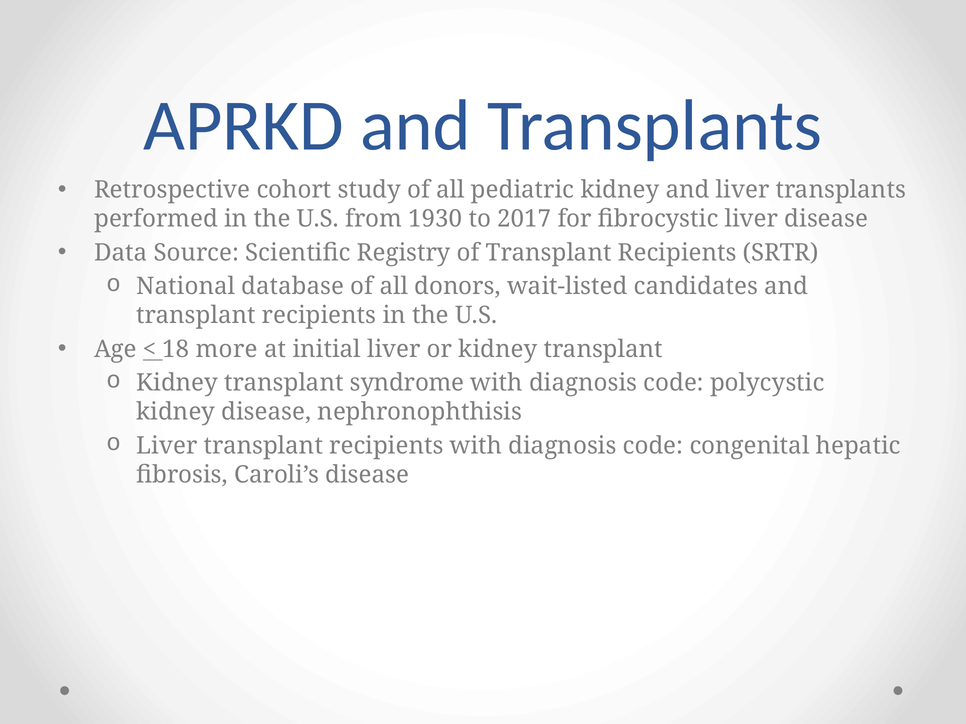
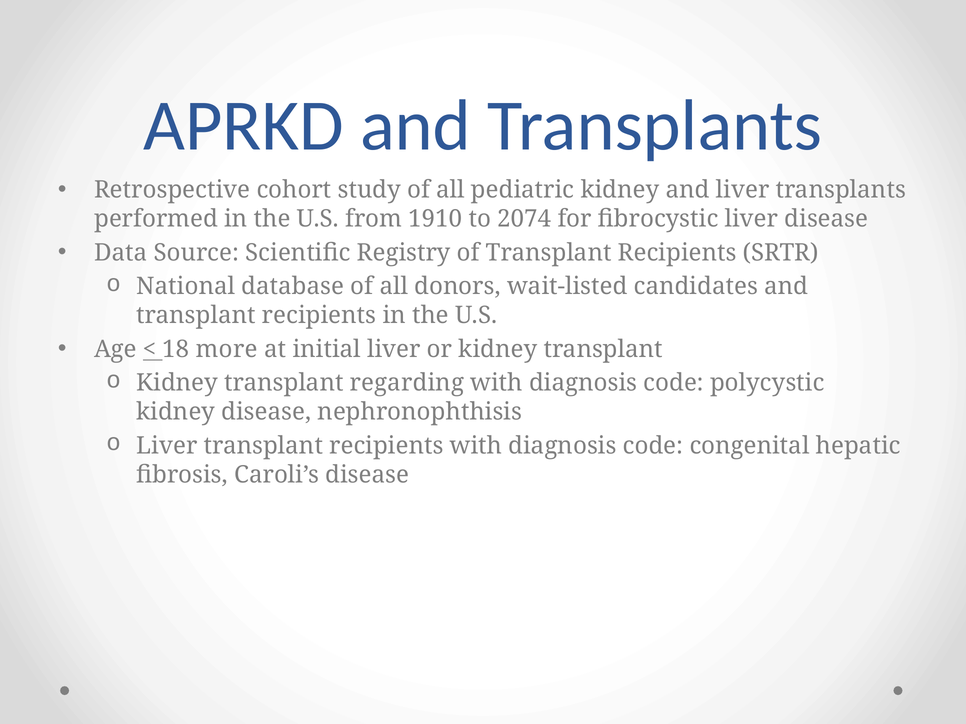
1930: 1930 -> 1910
2017: 2017 -> 2074
syndrome: syndrome -> regarding
